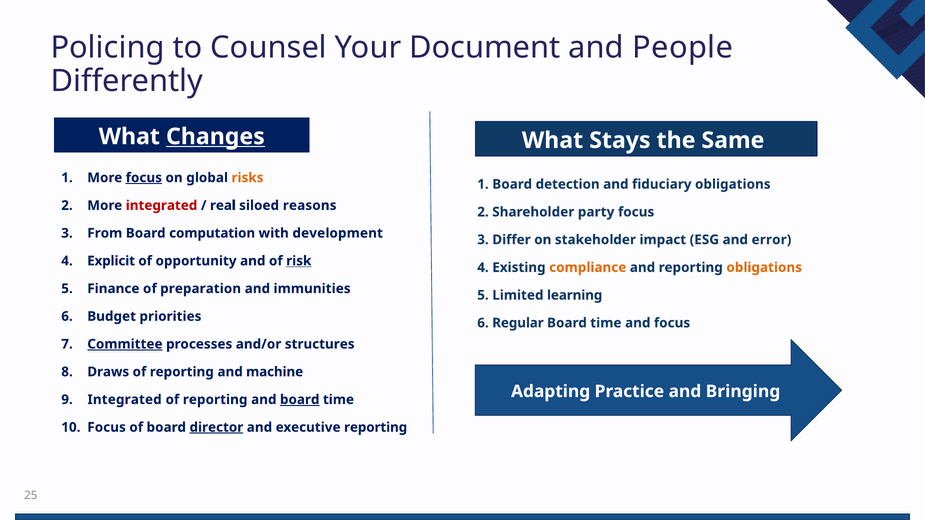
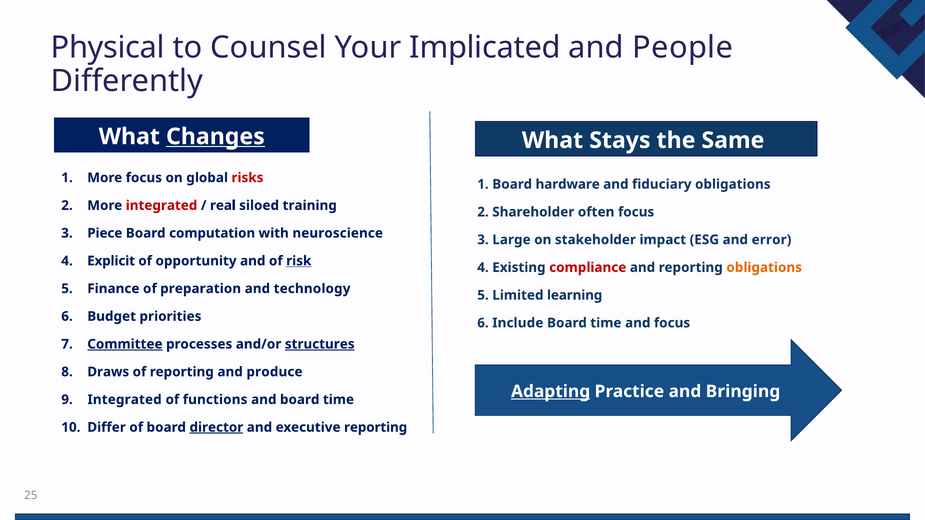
Policing: Policing -> Physical
Document: Document -> Implicated
focus at (144, 178) underline: present -> none
risks colour: orange -> red
detection: detection -> hardware
reasons: reasons -> training
party: party -> often
From: From -> Piece
development: development -> neuroscience
Differ: Differ -> Large
compliance colour: orange -> red
immunities: immunities -> technology
Regular: Regular -> Include
structures underline: none -> present
machine: machine -> produce
Adapting underline: none -> present
reporting at (215, 400): reporting -> functions
board at (300, 400) underline: present -> none
Focus at (107, 428): Focus -> Differ
